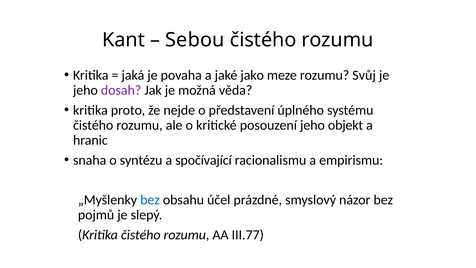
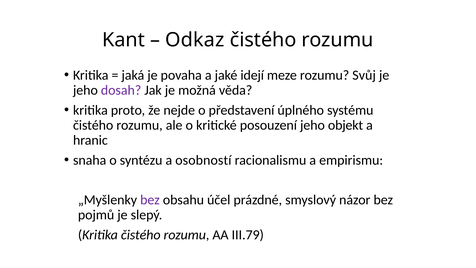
Sebou: Sebou -> Odkaz
jako: jako -> idejí
spočívající: spočívající -> osobností
bez at (150, 200) colour: blue -> purple
III.77: III.77 -> III.79
